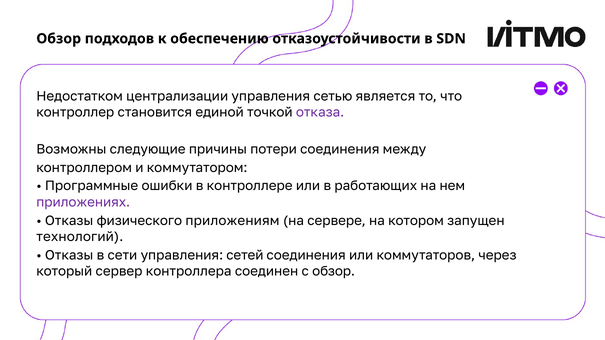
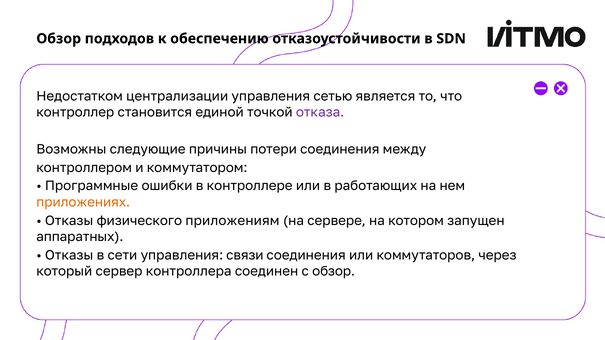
приложениях colour: purple -> orange
технологий: технологий -> аппаратных
сетей: сетей -> связи
